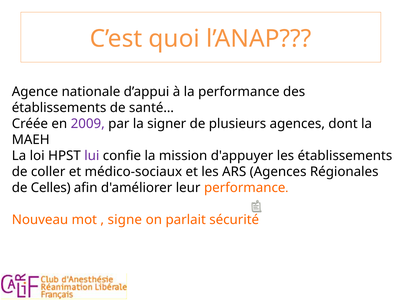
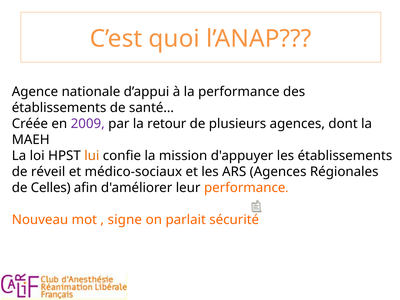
signer: signer -> retour
lui colour: purple -> orange
coller: coller -> réveil
